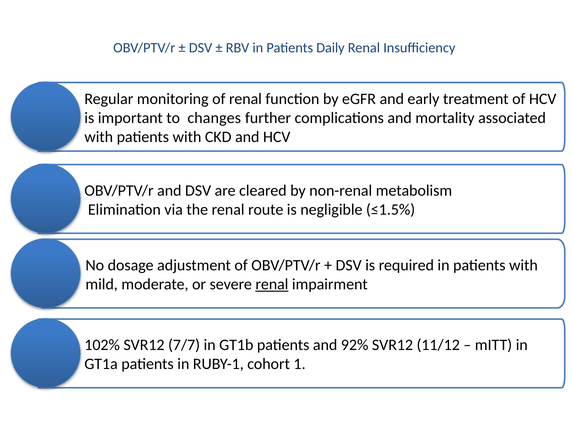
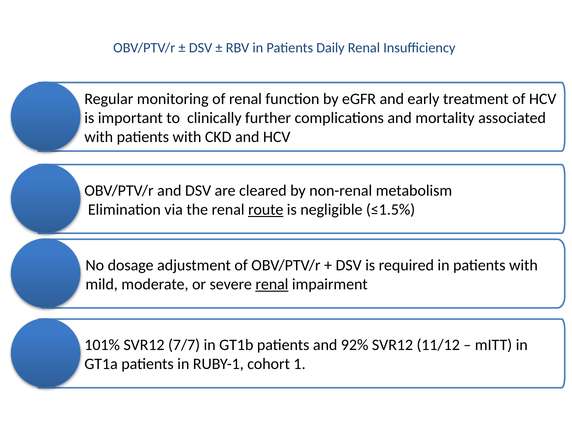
changes: changes -> clinically
route underline: none -> present
102%: 102% -> 101%
